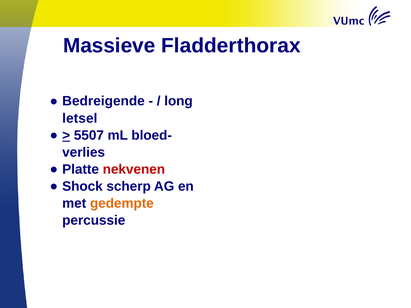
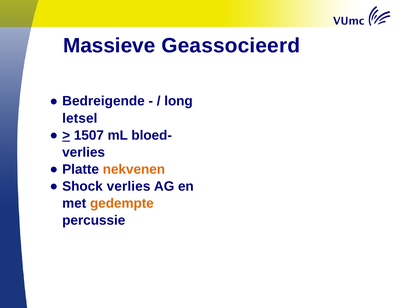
Fladderthorax: Fladderthorax -> Geassocieerd
5507: 5507 -> 1507
nekvenen colour: red -> orange
Shock scherp: scherp -> verlies
